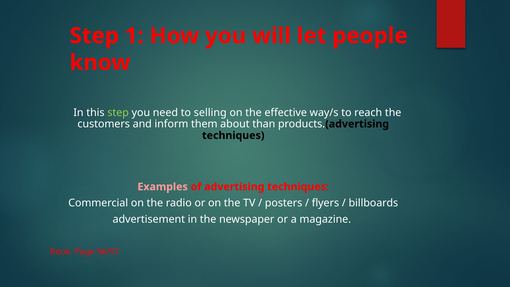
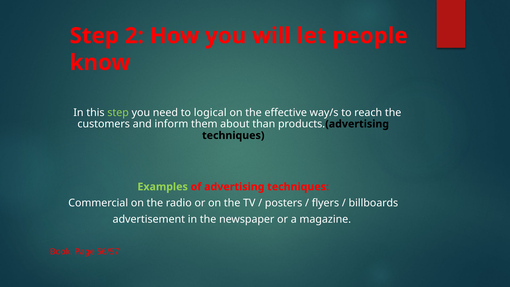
1: 1 -> 2
selling: selling -> logical
Examples colour: pink -> light green
